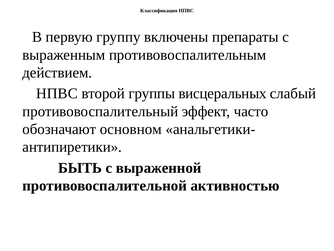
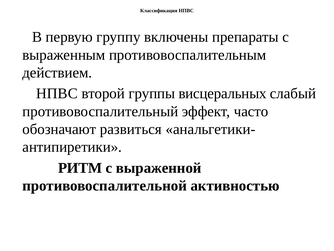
основном: основном -> развиться
БЫТЬ: БЫТЬ -> РИТМ
